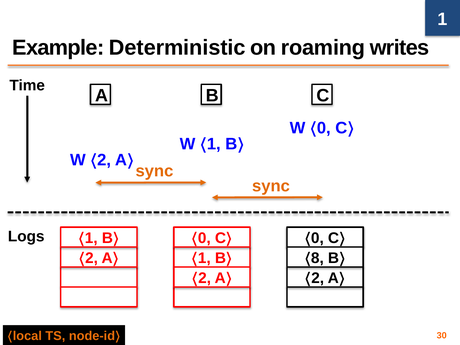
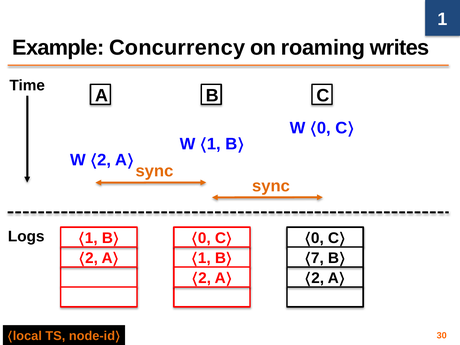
Deterministic: Deterministic -> Concurrency
8: 8 -> 7
